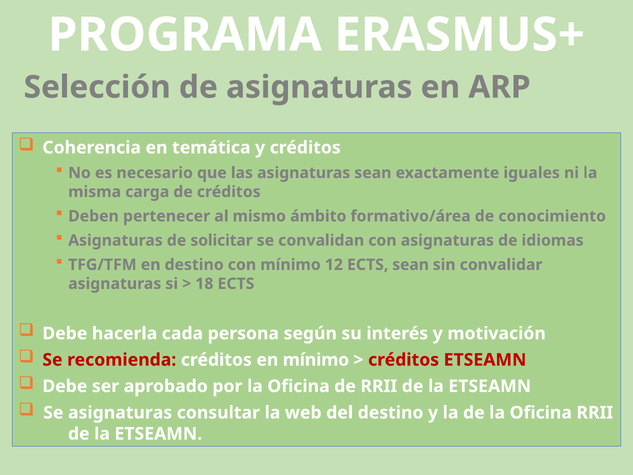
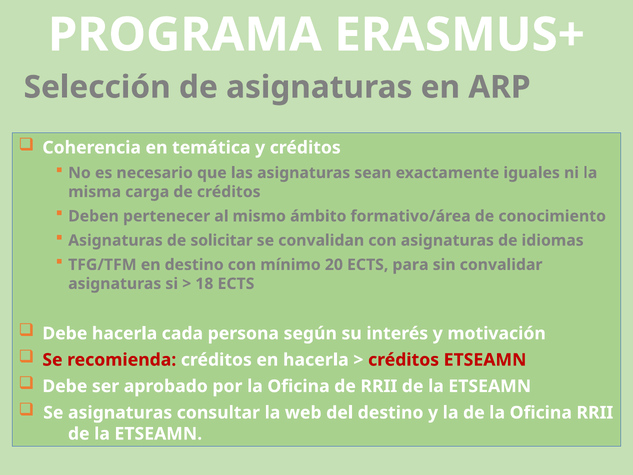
12: 12 -> 20
ECTS sean: sean -> para
en mínimo: mínimo -> hacerla
